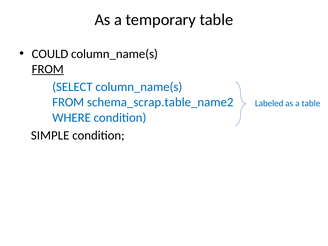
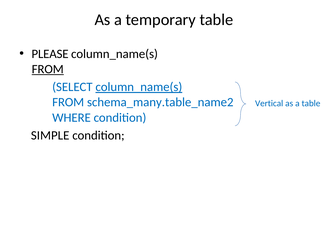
COULD: COULD -> PLEASE
column_name(s at (139, 87) underline: none -> present
schema_scrap.table_name2: schema_scrap.table_name2 -> schema_many.table_name2
Labeled: Labeled -> Vertical
